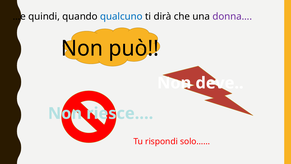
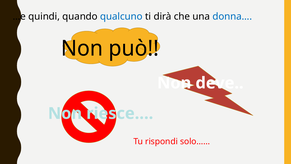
donna… colour: purple -> blue
